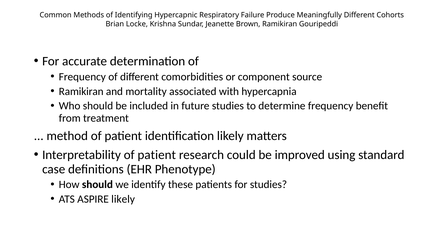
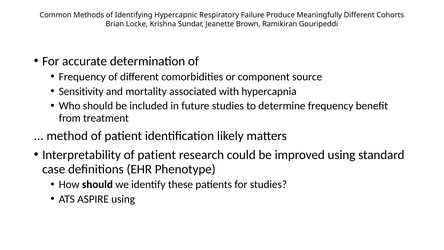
Ramikiran at (81, 91): Ramikiran -> Sensitivity
ASPIRE likely: likely -> using
